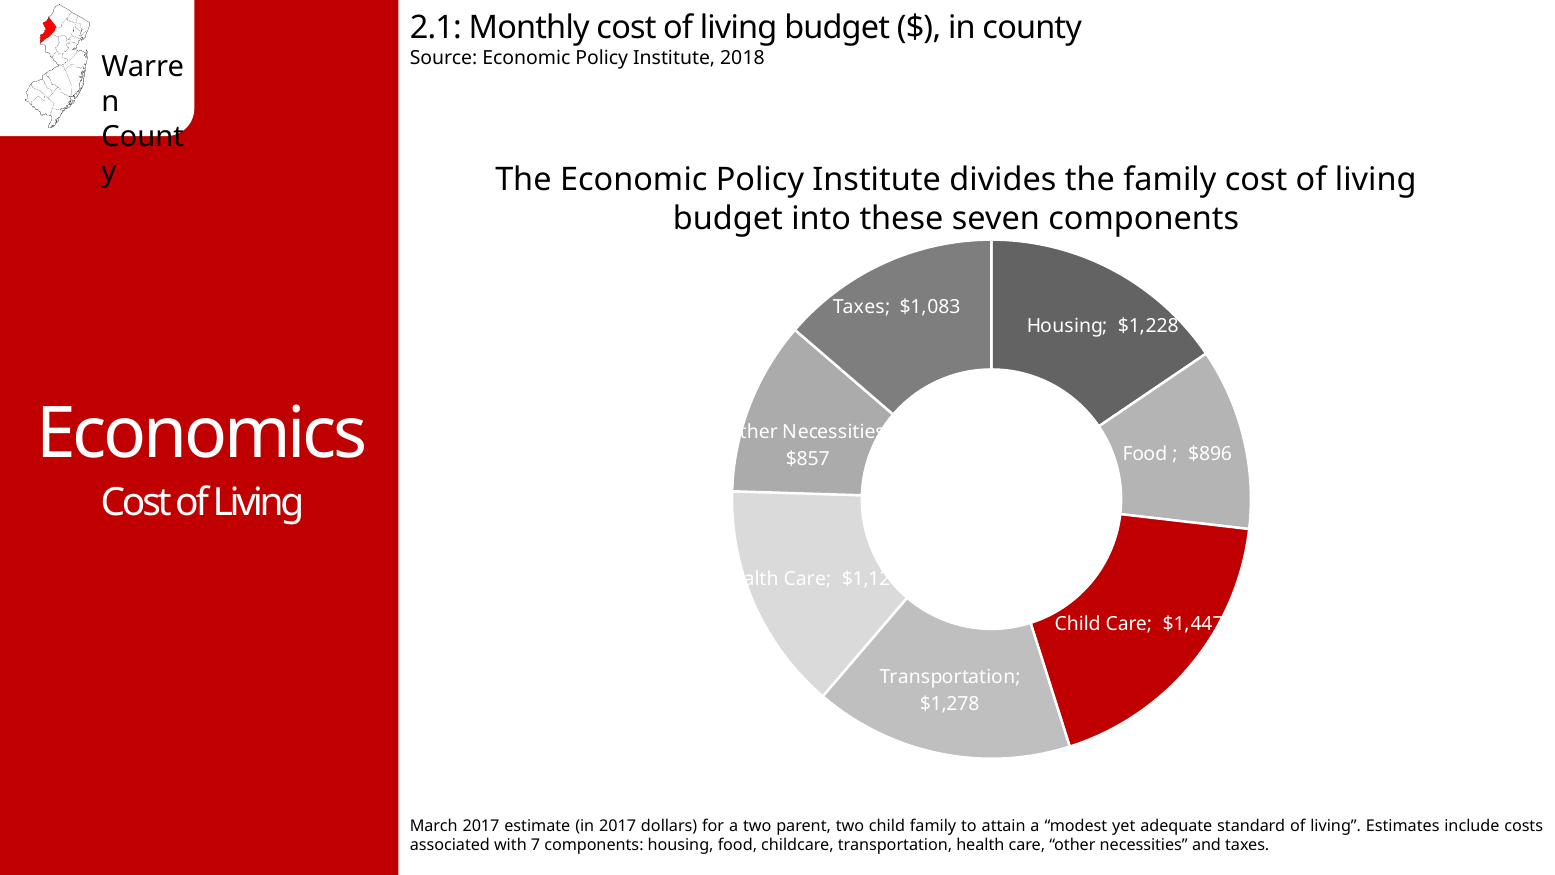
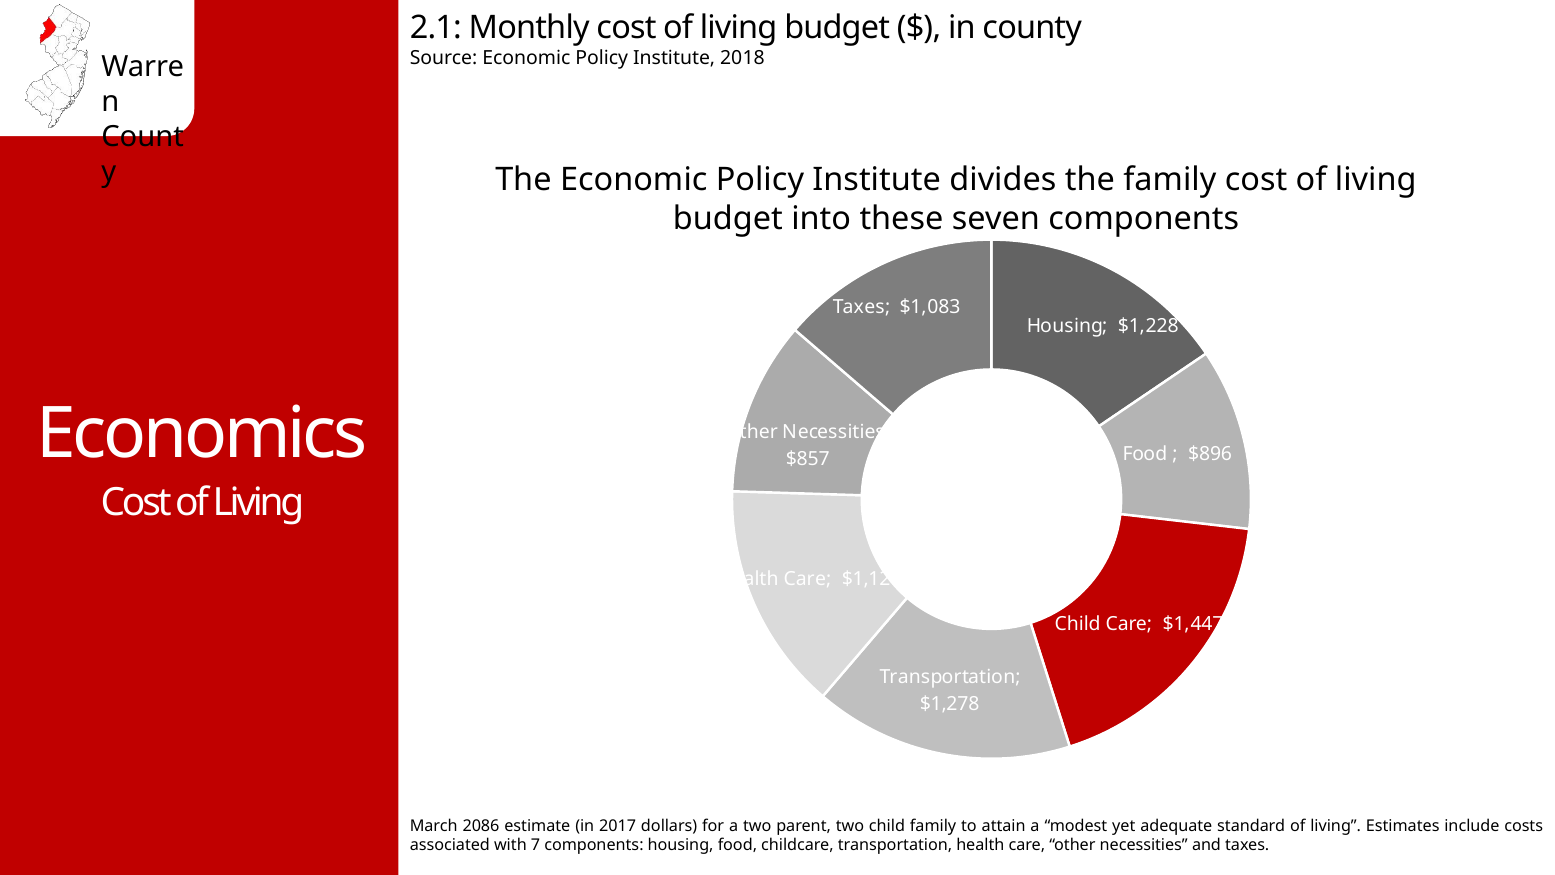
March 2017: 2017 -> 2086
